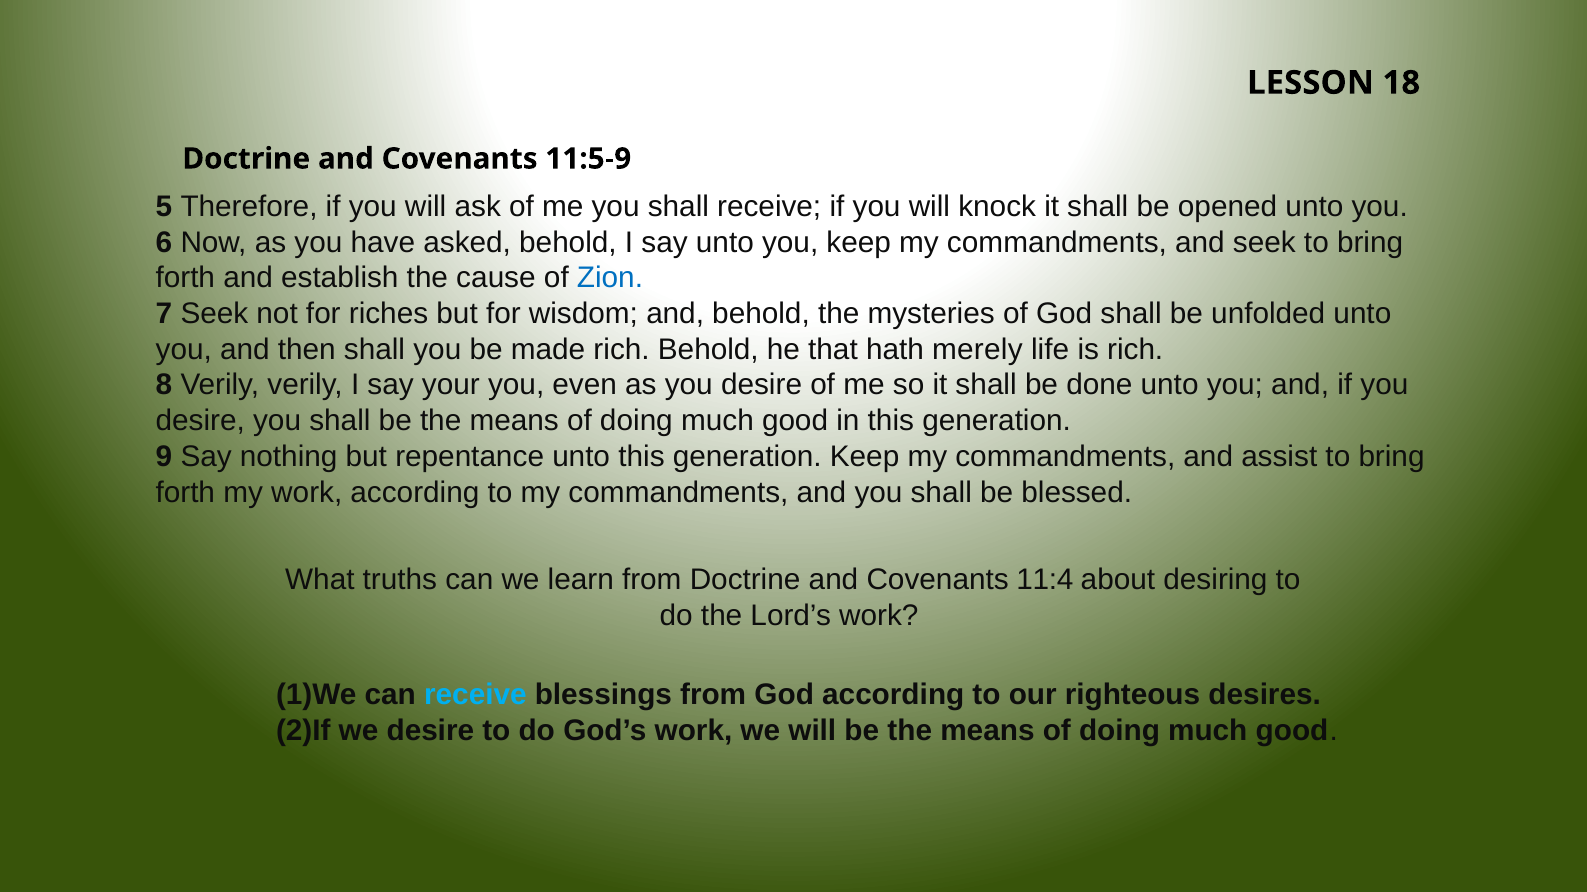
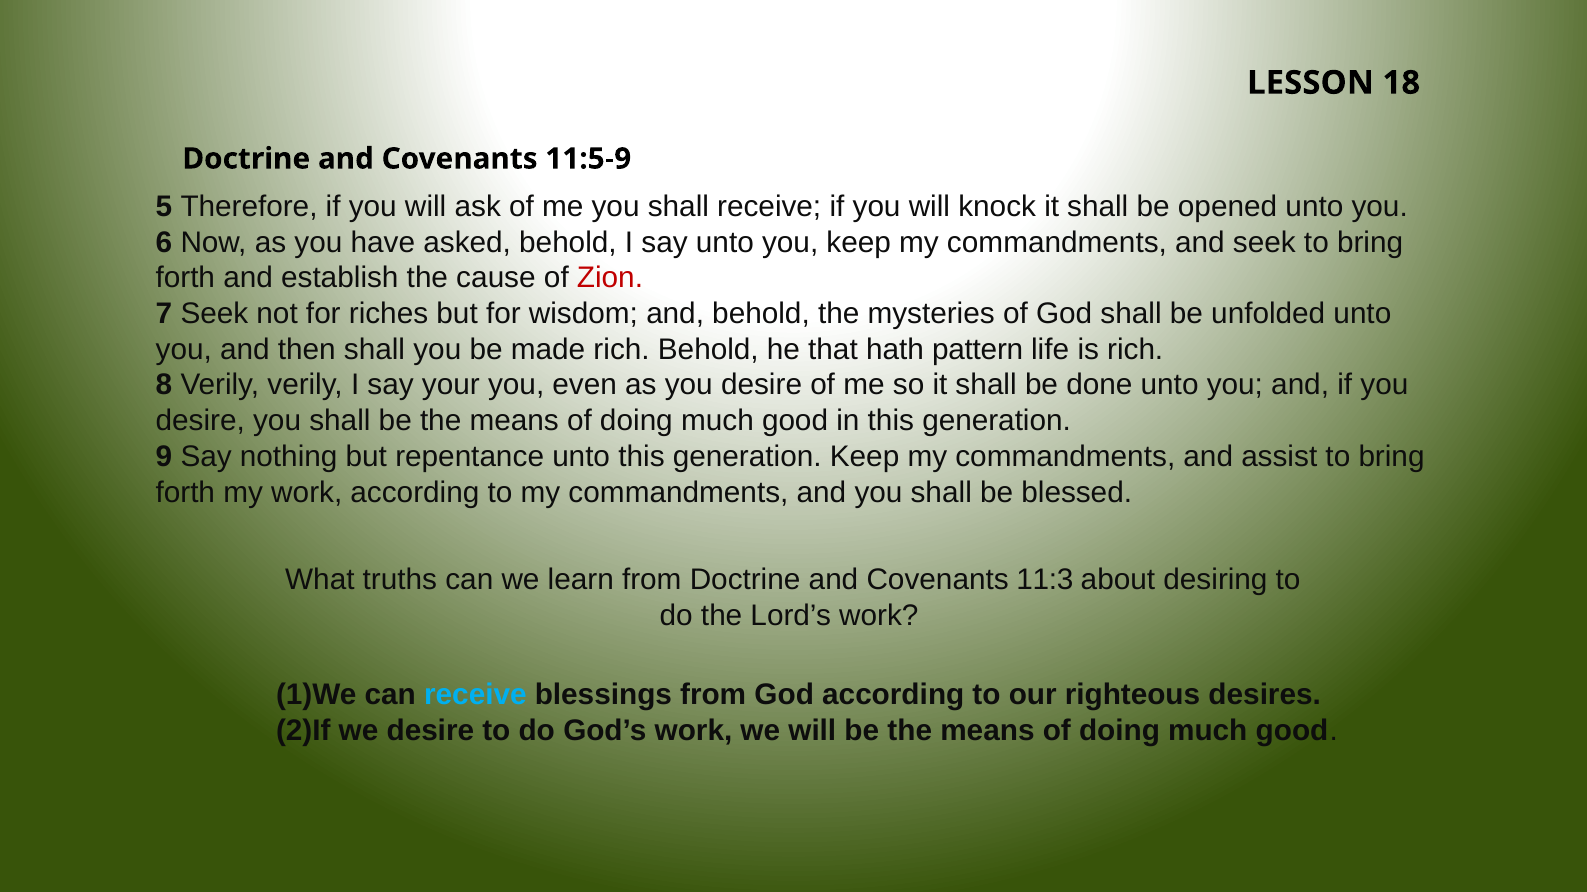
Zion colour: blue -> red
merely: merely -> pattern
11:4: 11:4 -> 11:3
